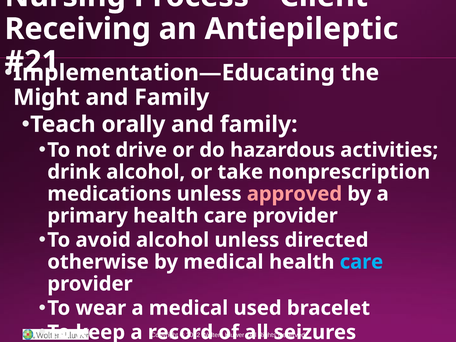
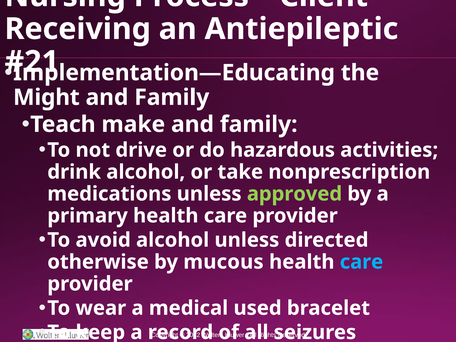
orally: orally -> make
approved colour: pink -> light green
by medical: medical -> mucous
